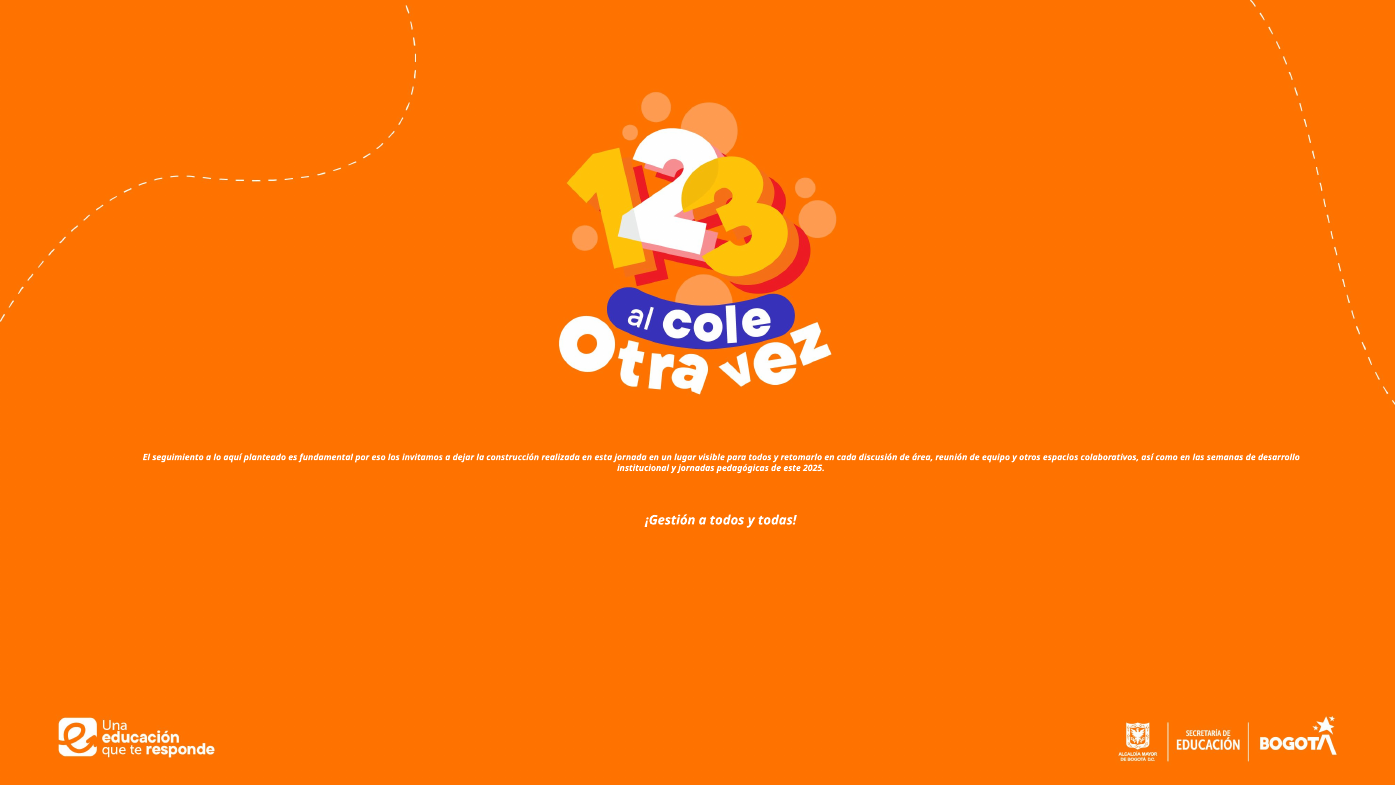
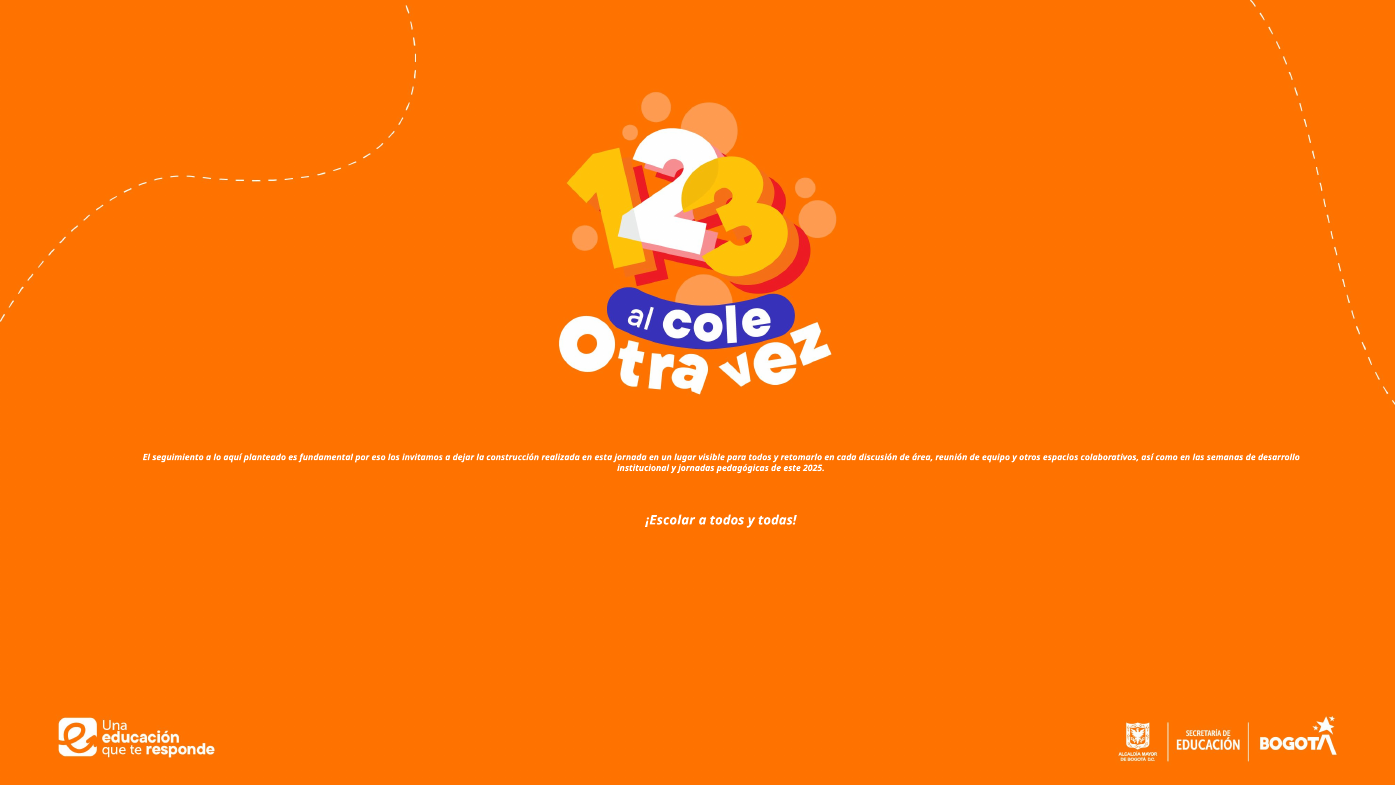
¡Gestión: ¡Gestión -> ¡Escolar
